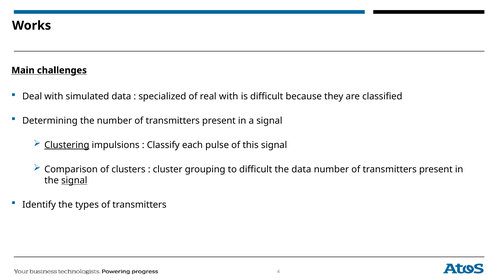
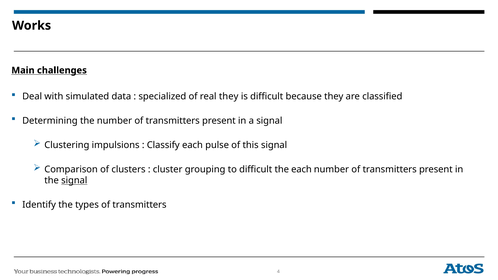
real with: with -> they
Clustering underline: present -> none
the data: data -> each
